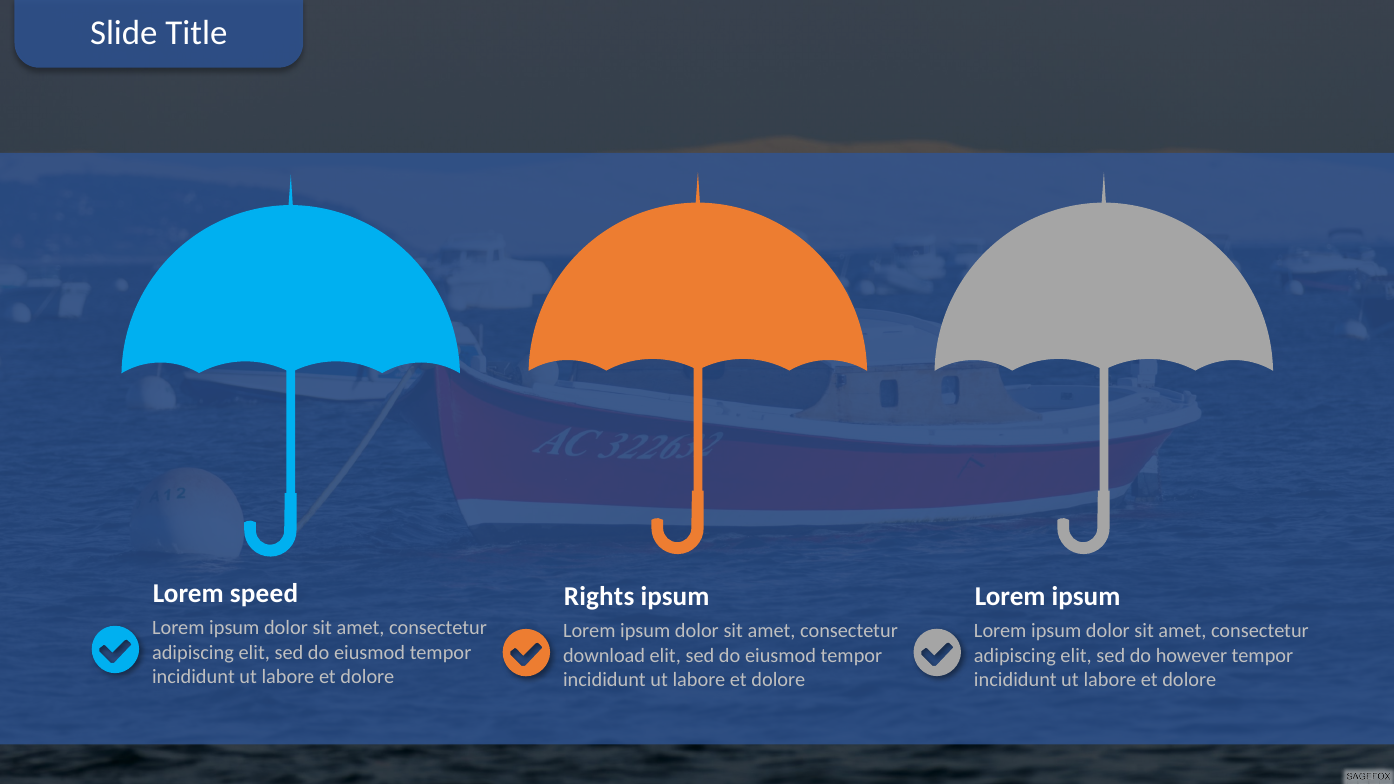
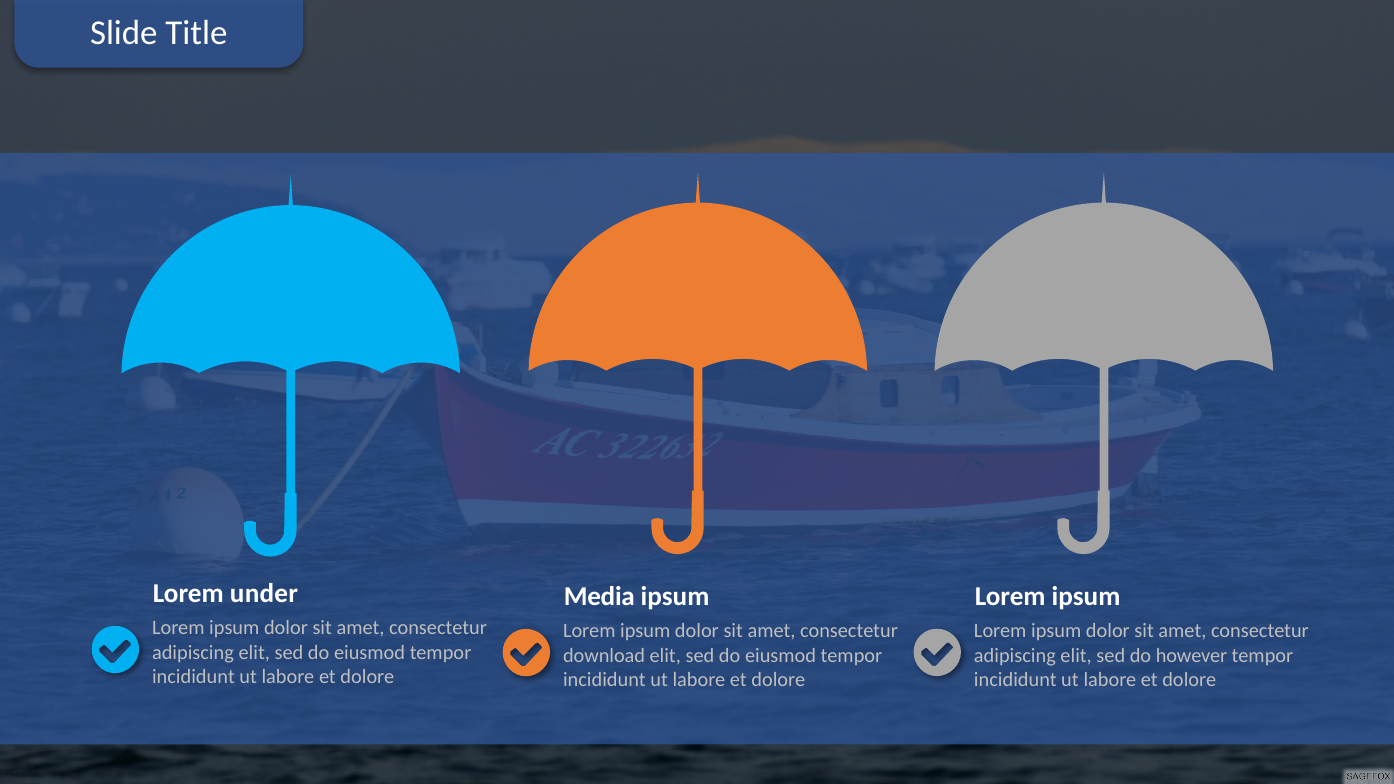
speed: speed -> under
Rights: Rights -> Media
